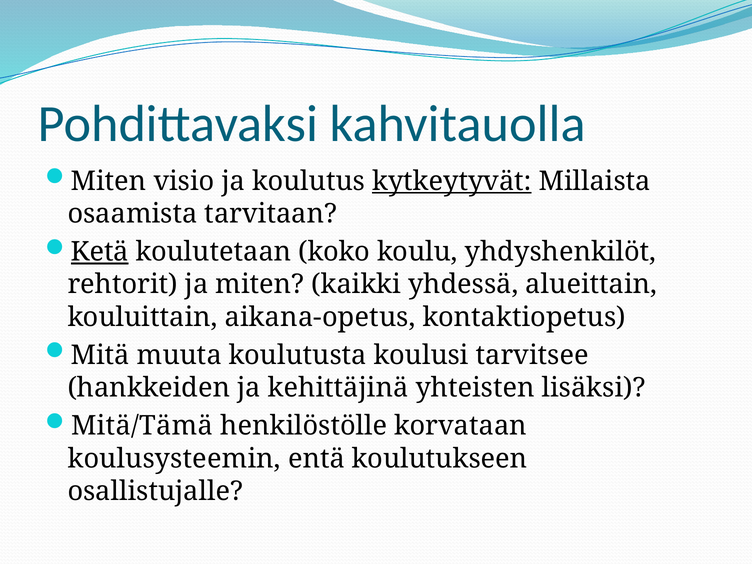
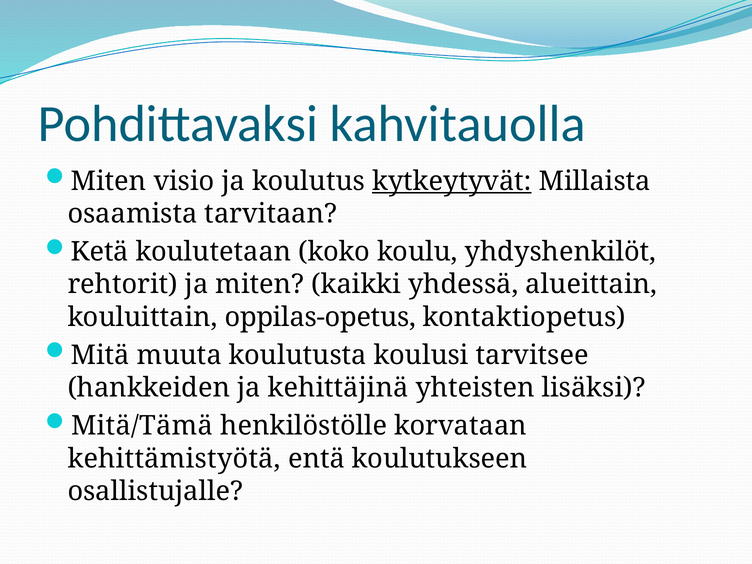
Ketä underline: present -> none
aikana-opetus: aikana-opetus -> oppilas-opetus
koulusysteemin: koulusysteemin -> kehittämistyötä
